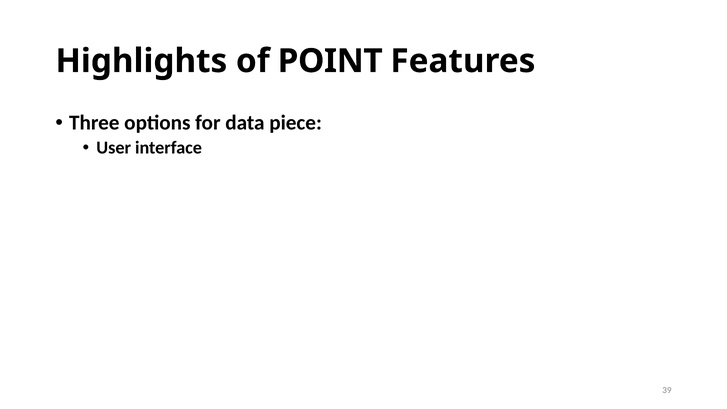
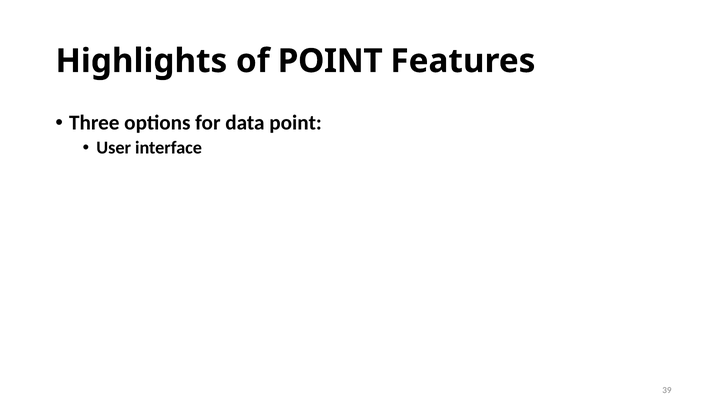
data piece: piece -> point
